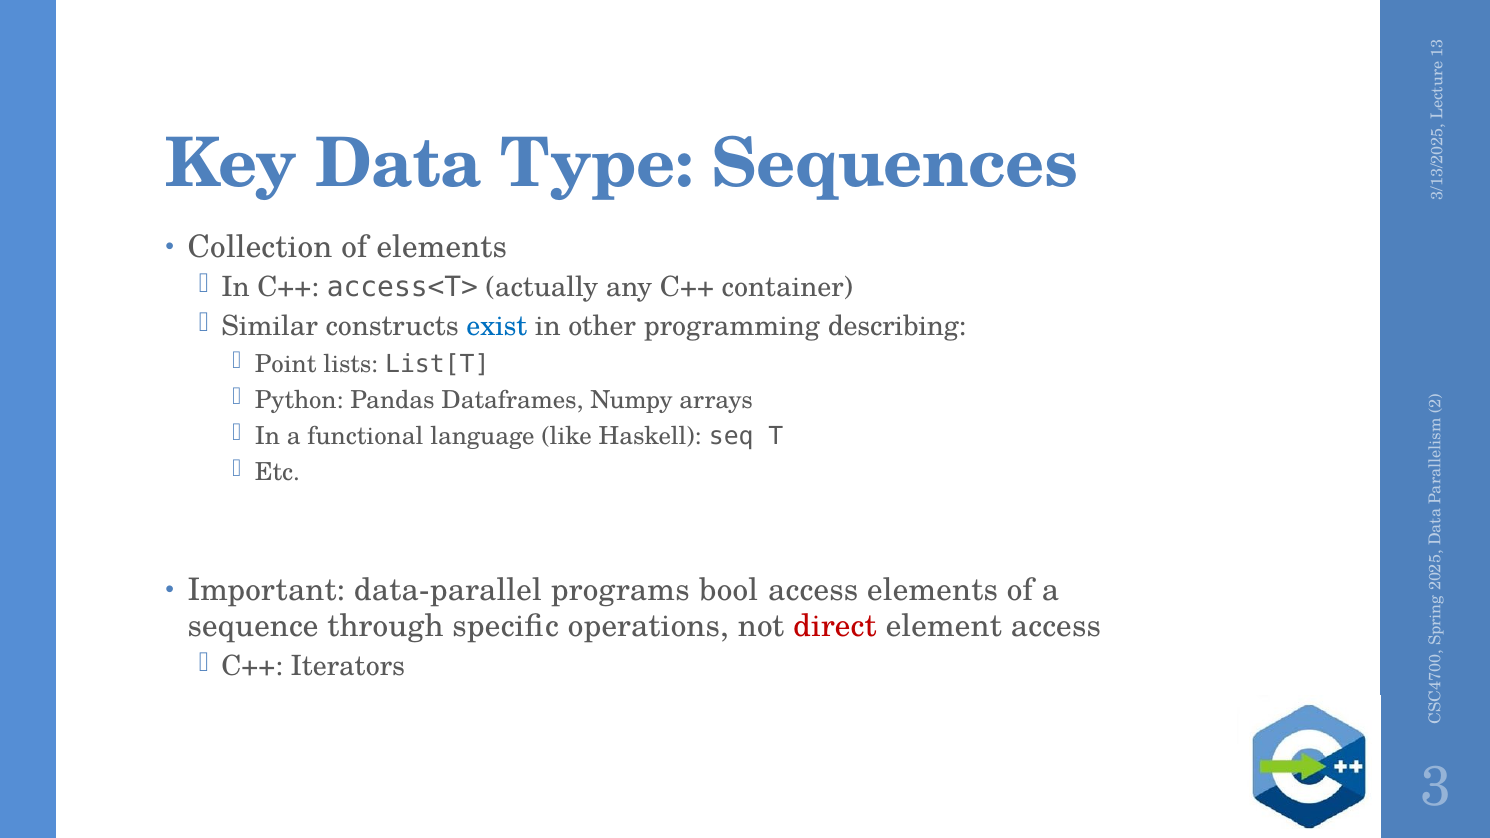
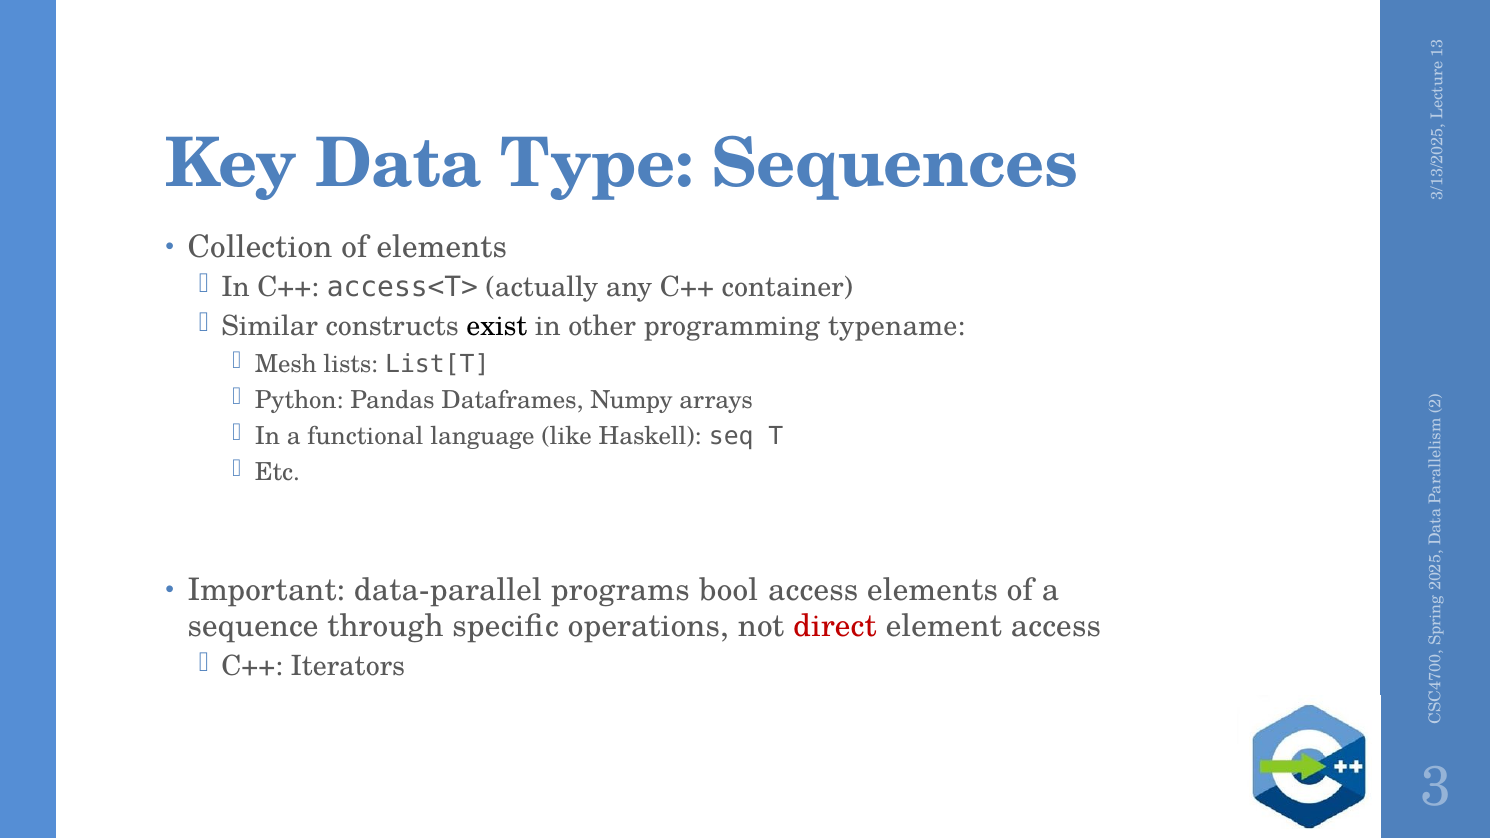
exist colour: blue -> black
describing: describing -> typename
Point: Point -> Mesh
